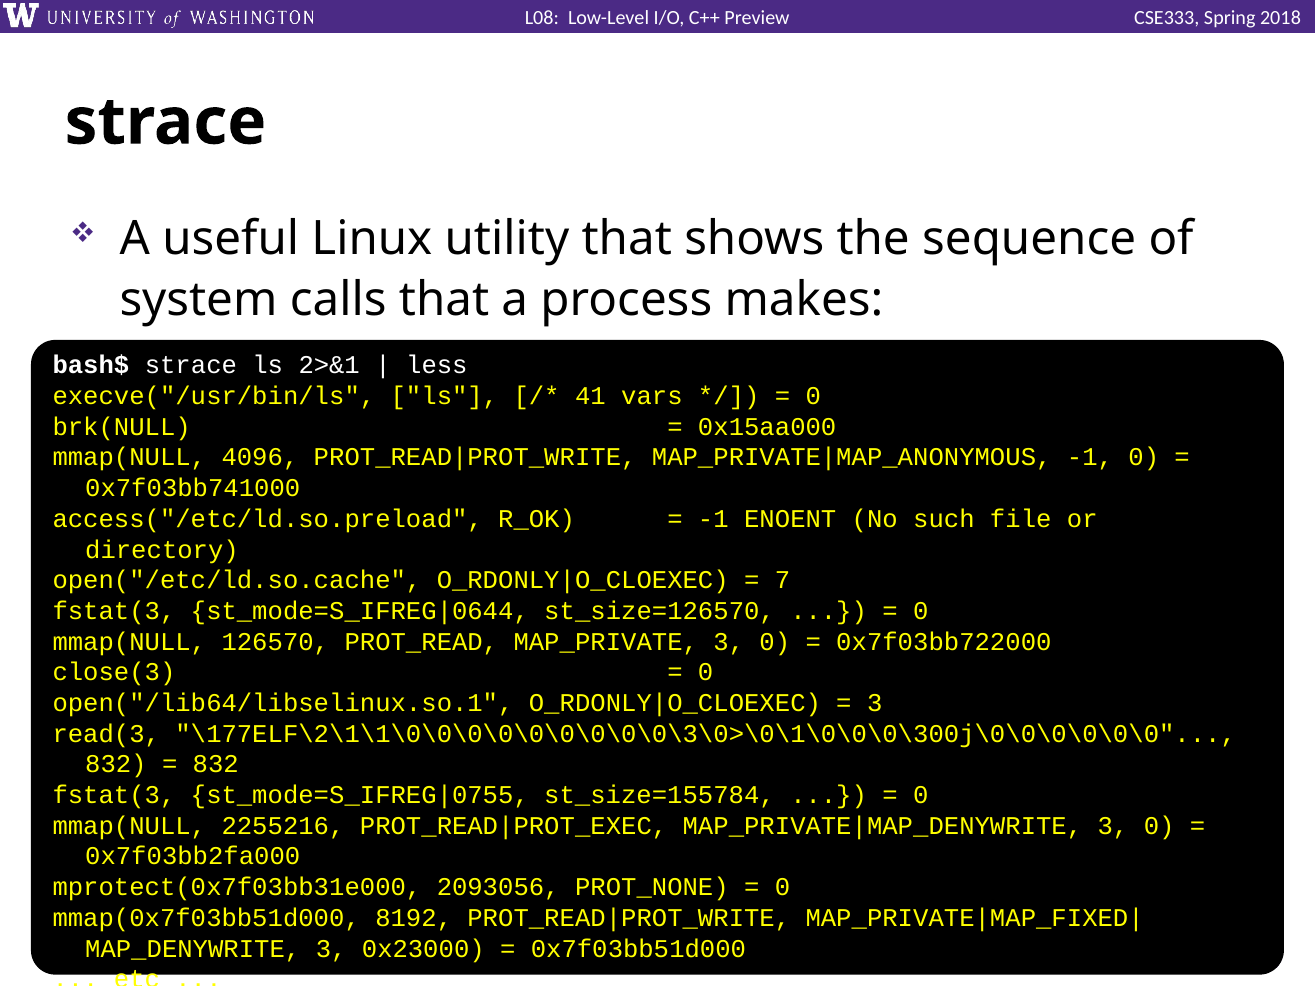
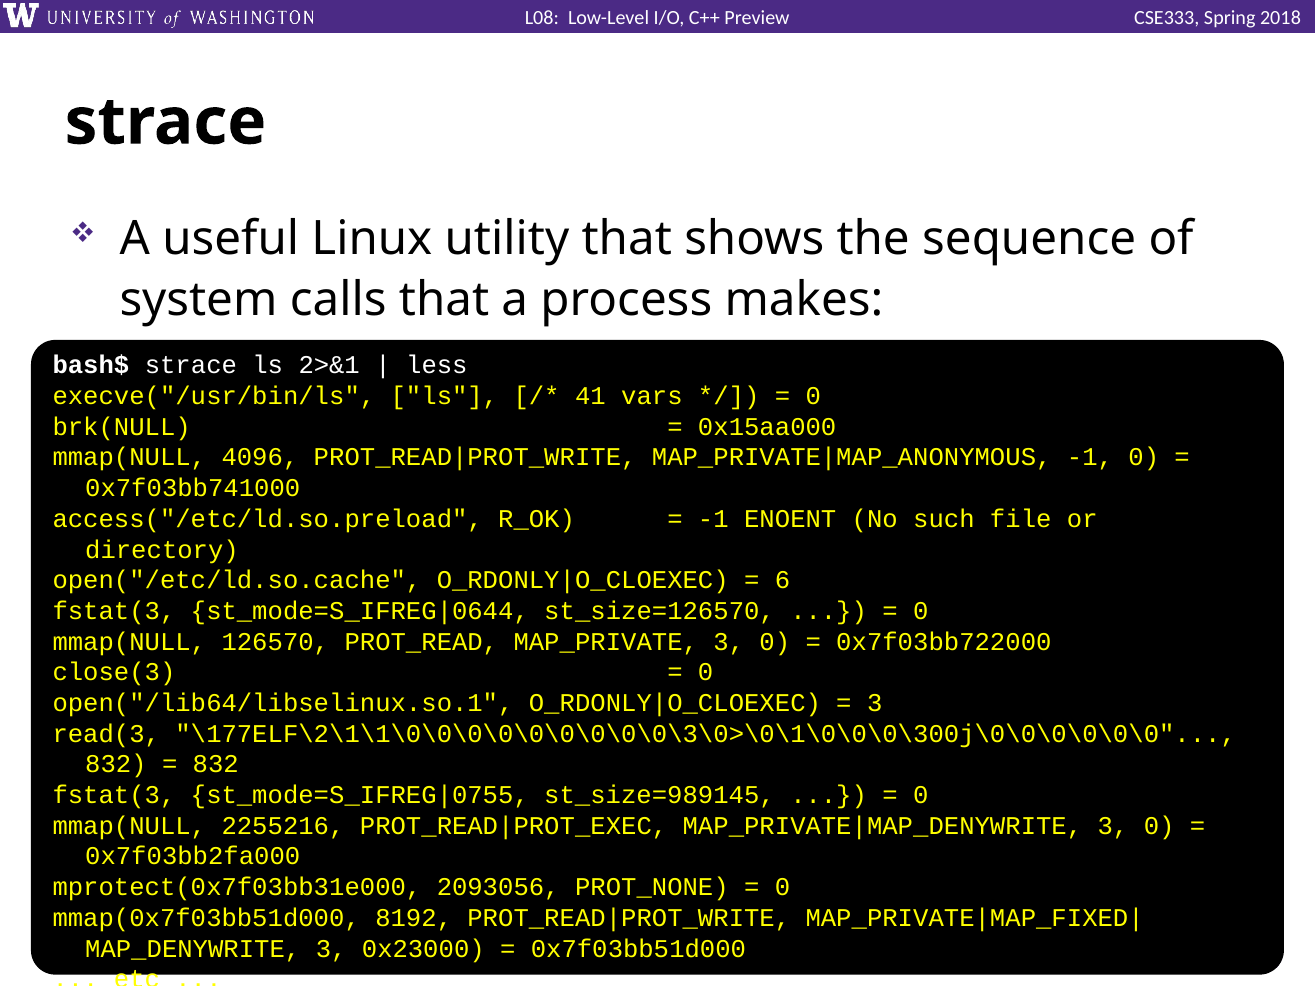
7: 7 -> 6
st_size=155784: st_size=155784 -> st_size=989145
